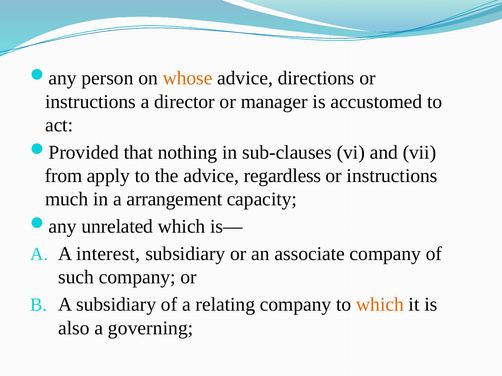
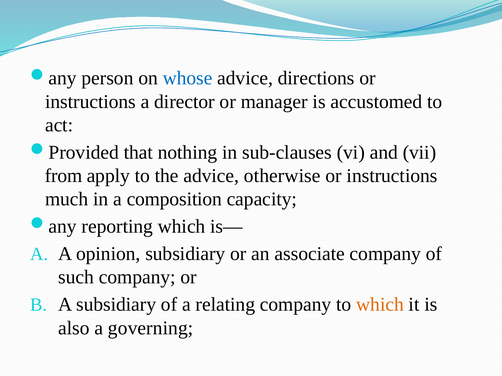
whose colour: orange -> blue
regardless: regardless -> otherwise
arrangement: arrangement -> composition
unrelated: unrelated -> reporting
interest: interest -> opinion
